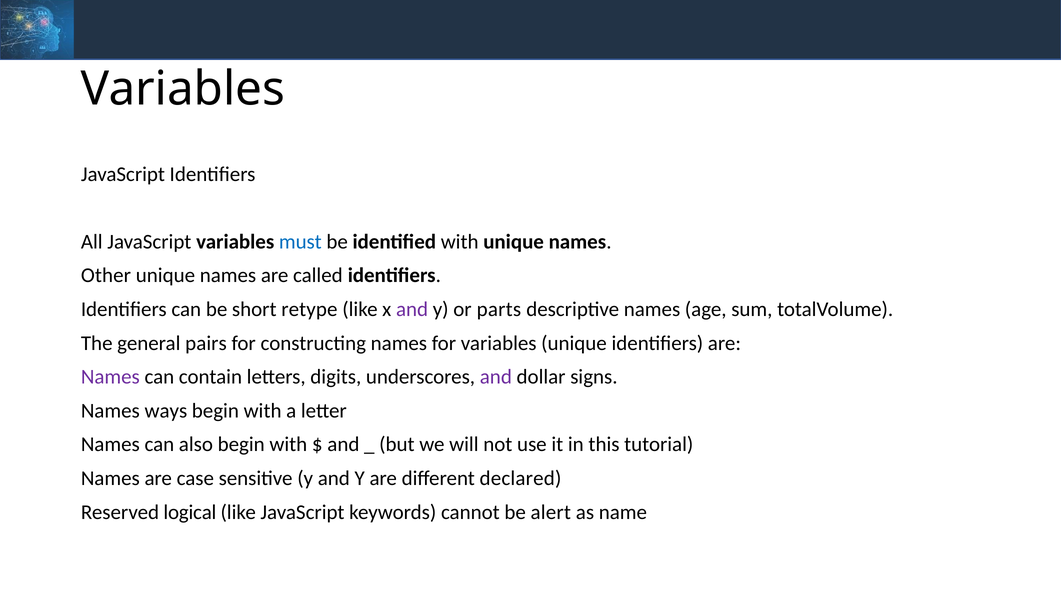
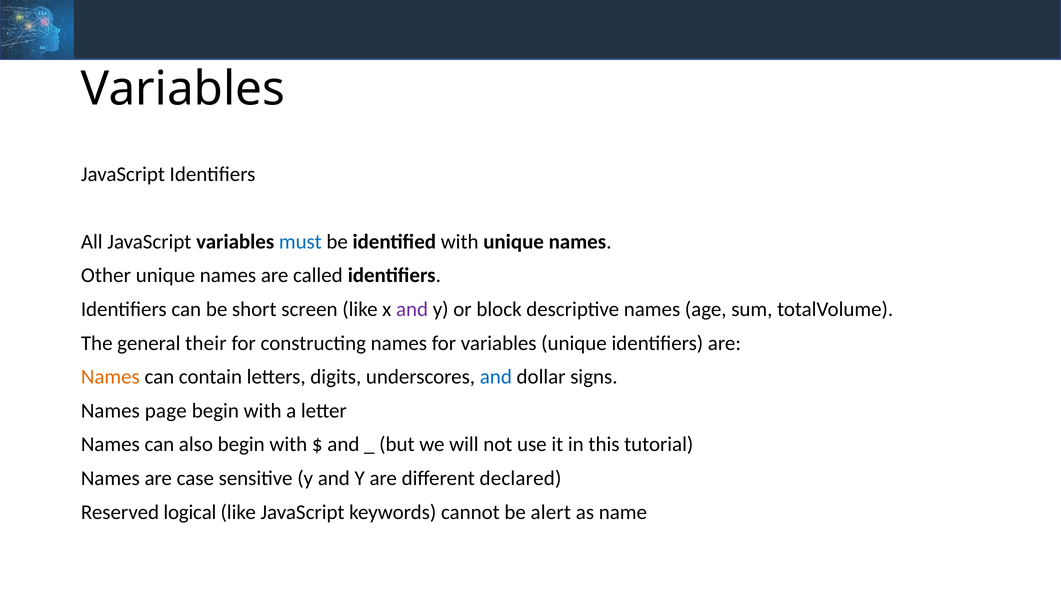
retype: retype -> screen
parts: parts -> block
pairs: pairs -> their
Names at (110, 377) colour: purple -> orange
and at (496, 377) colour: purple -> blue
ways: ways -> page
